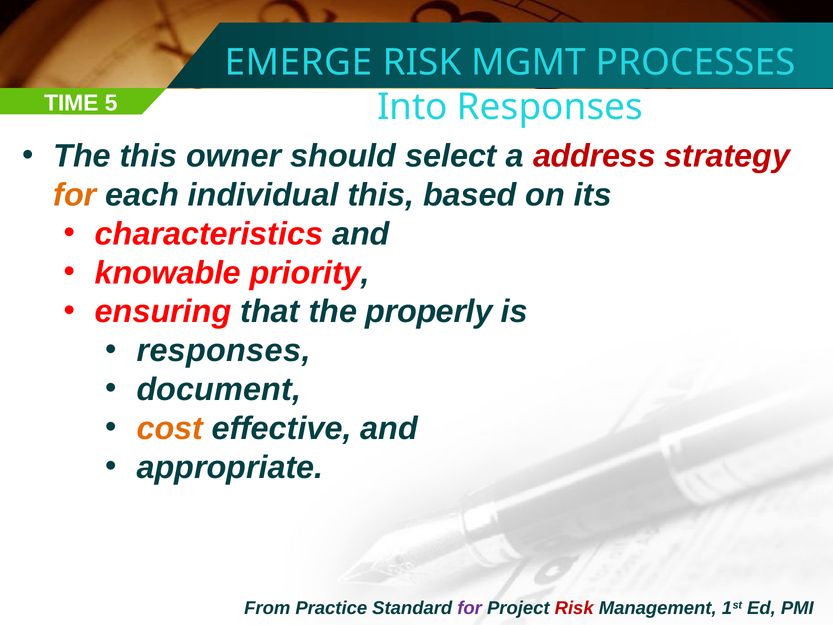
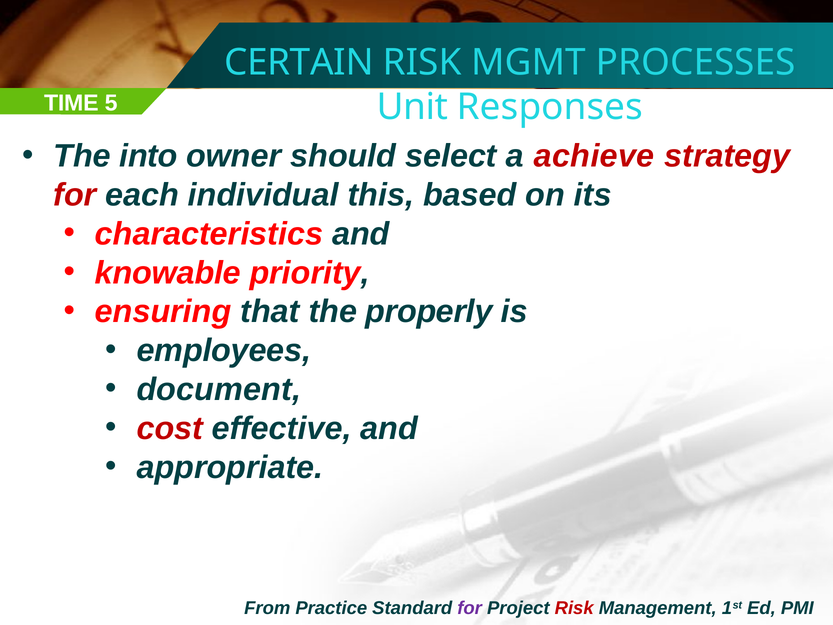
EMERGE: EMERGE -> CERTAIN
Into: Into -> Unit
The this: this -> into
address: address -> achieve
for at (75, 195) colour: orange -> red
responses at (224, 351): responses -> employees
cost colour: orange -> red
